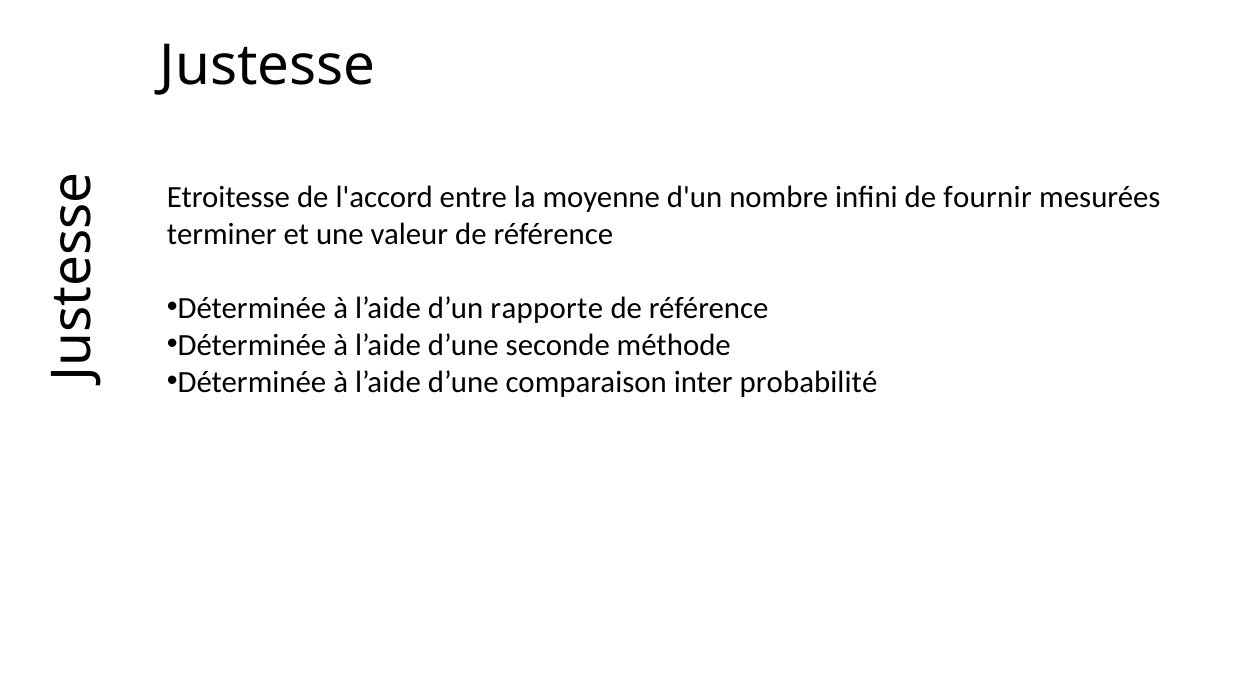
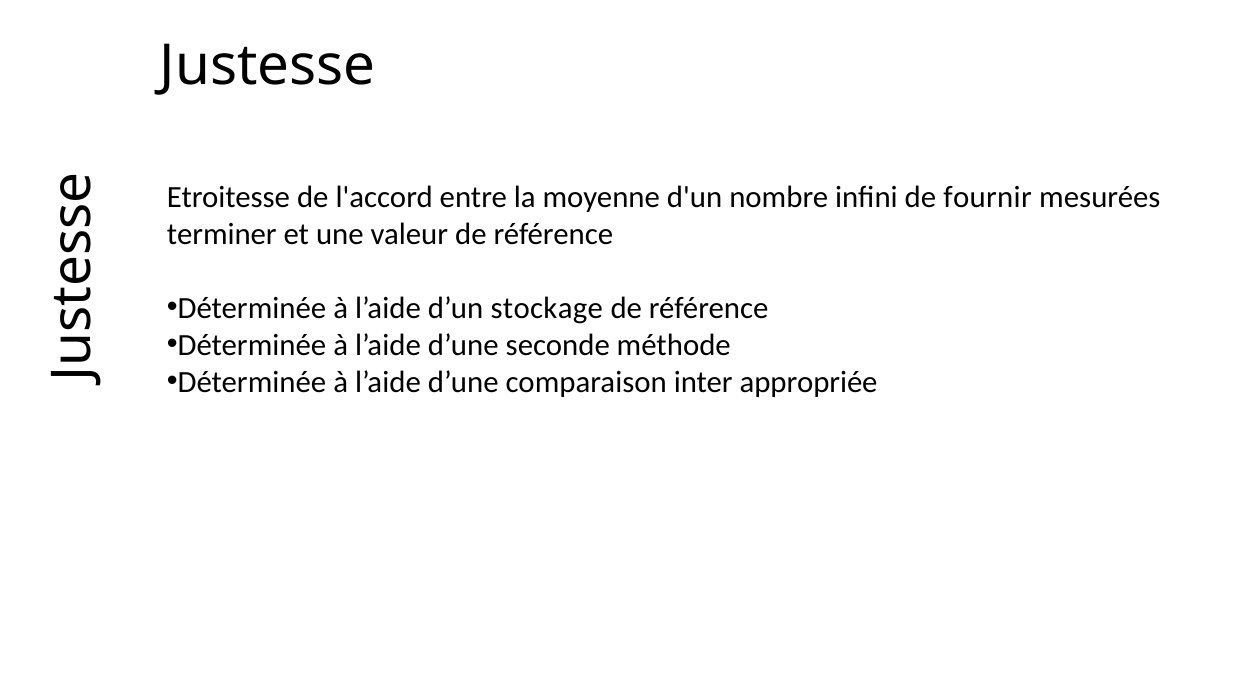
rapporte: rapporte -> stockage
probabilité: probabilité -> appropriée
